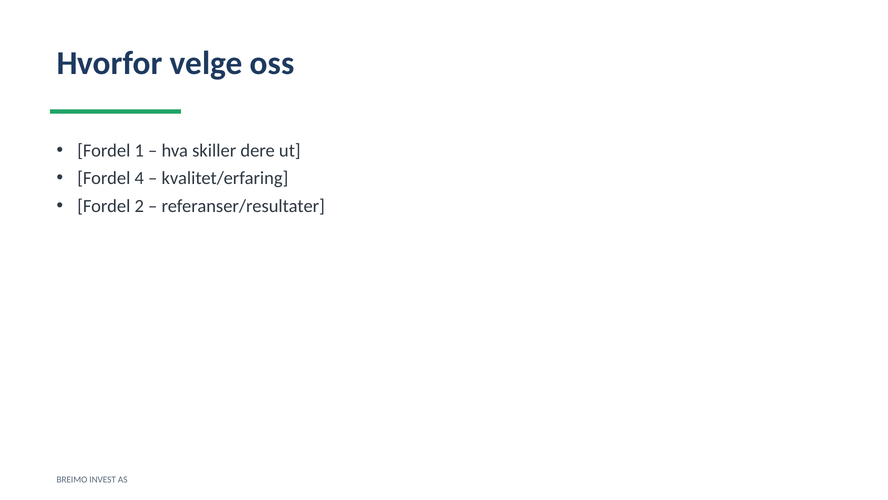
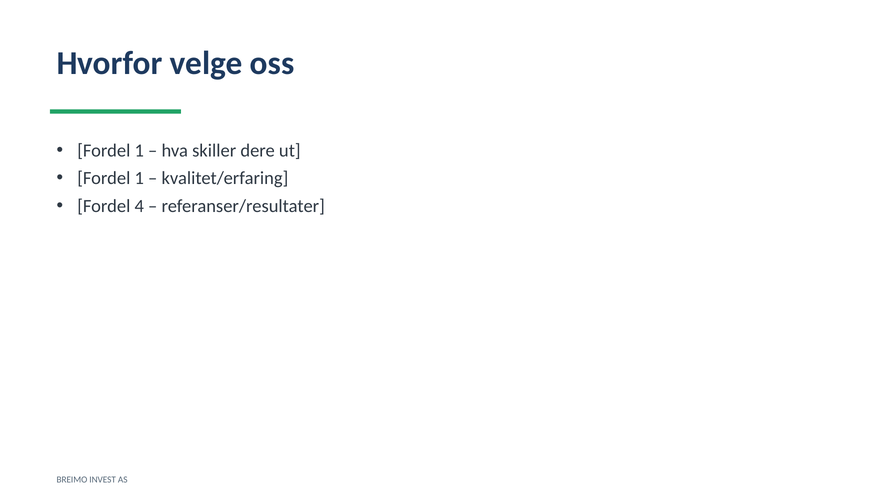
4 at (139, 178): 4 -> 1
2: 2 -> 4
